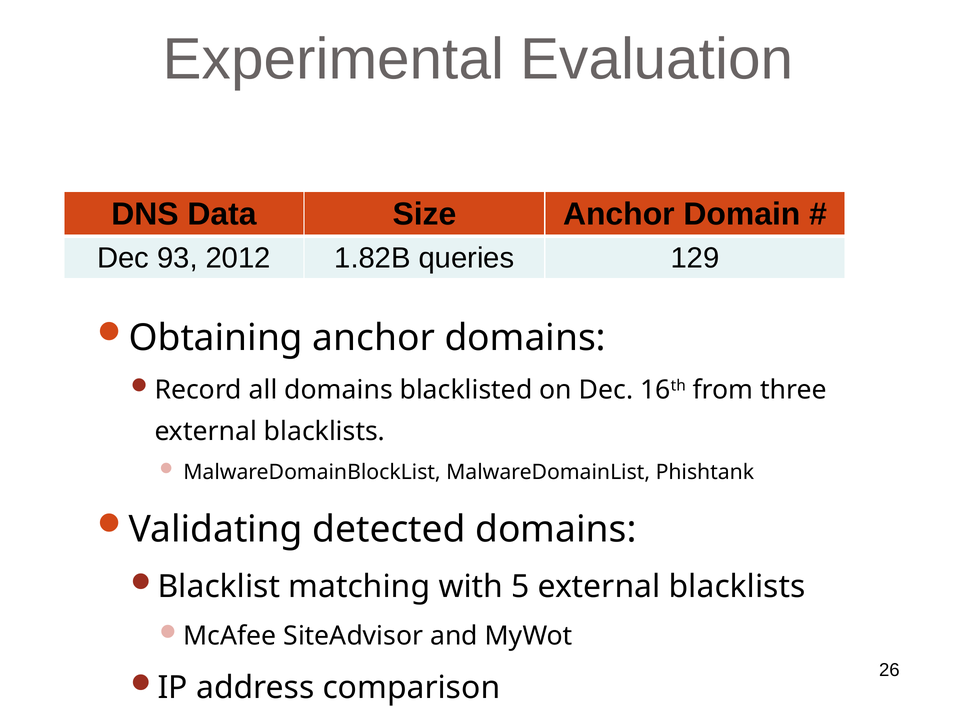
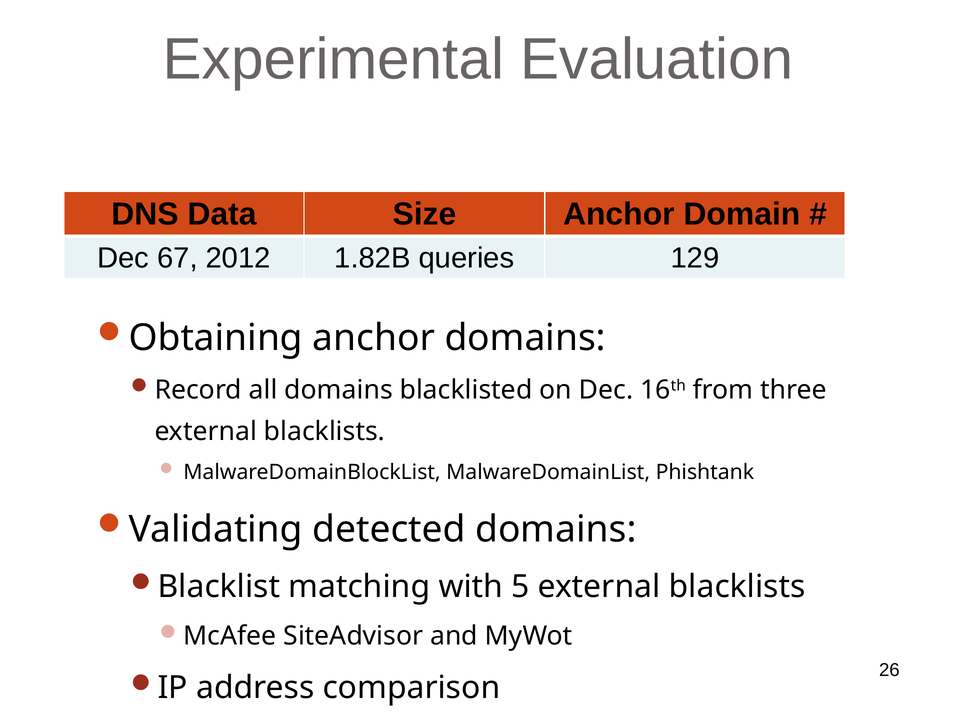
93: 93 -> 67
